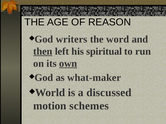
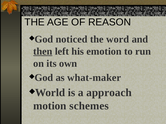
writers: writers -> noticed
spiritual: spiritual -> emotion
own underline: present -> none
discussed: discussed -> approach
